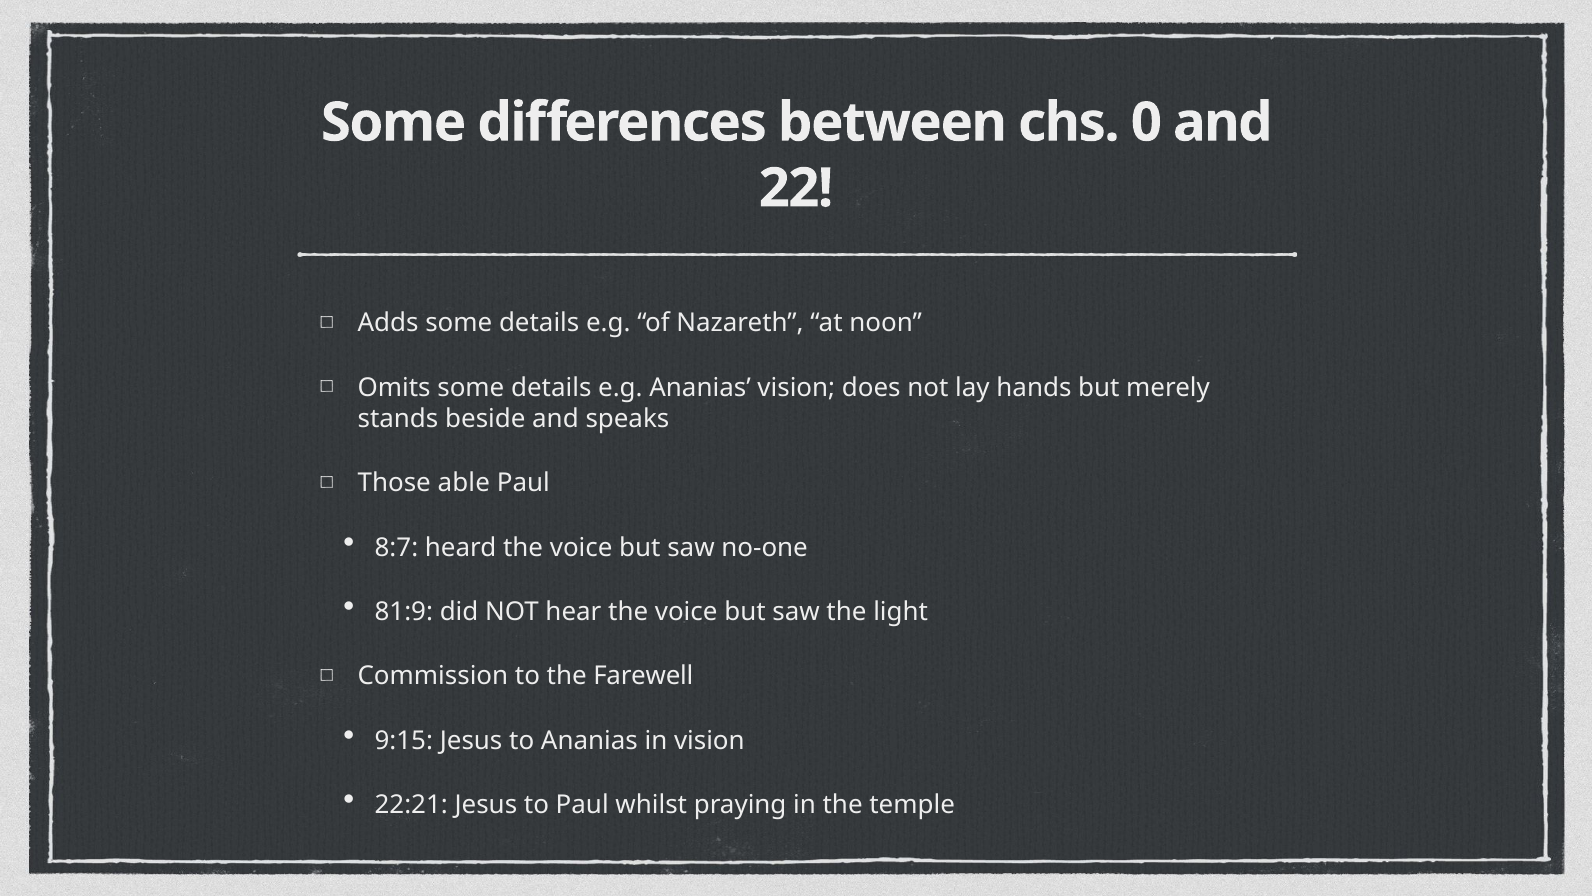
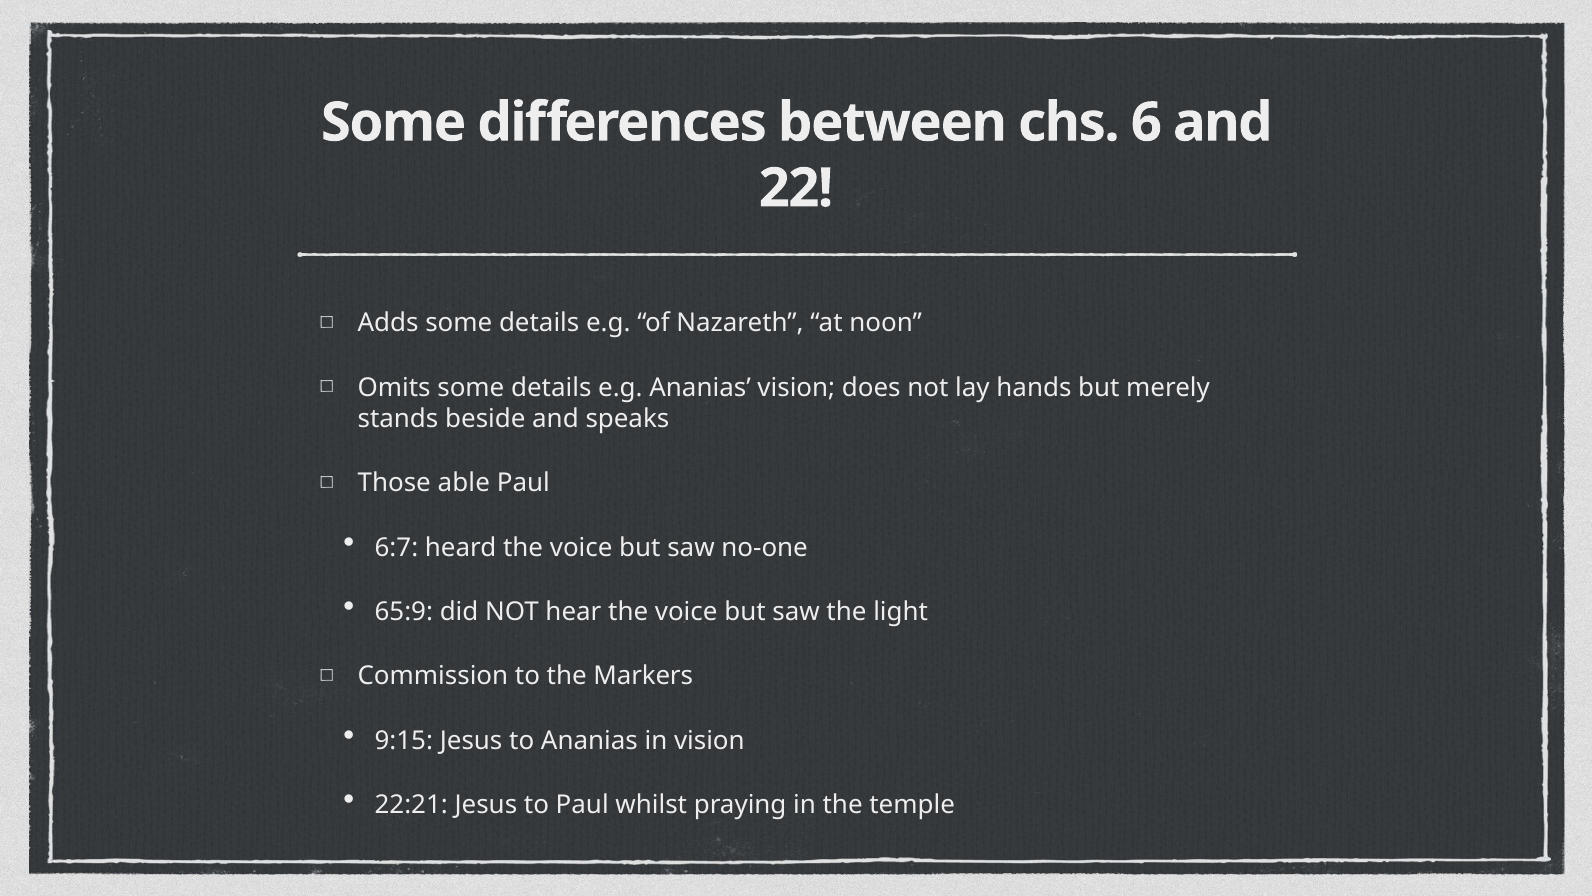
0: 0 -> 6
8:7: 8:7 -> 6:7
81:9: 81:9 -> 65:9
Farewell: Farewell -> Markers
